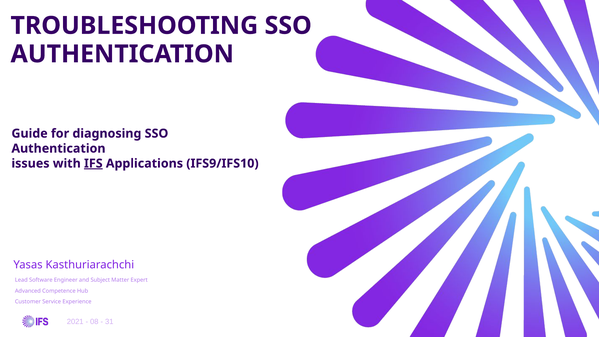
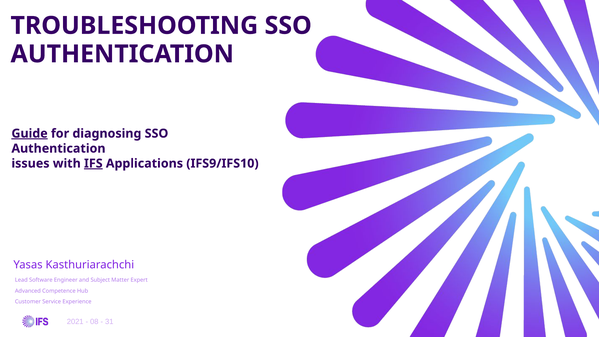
Guide underline: none -> present
